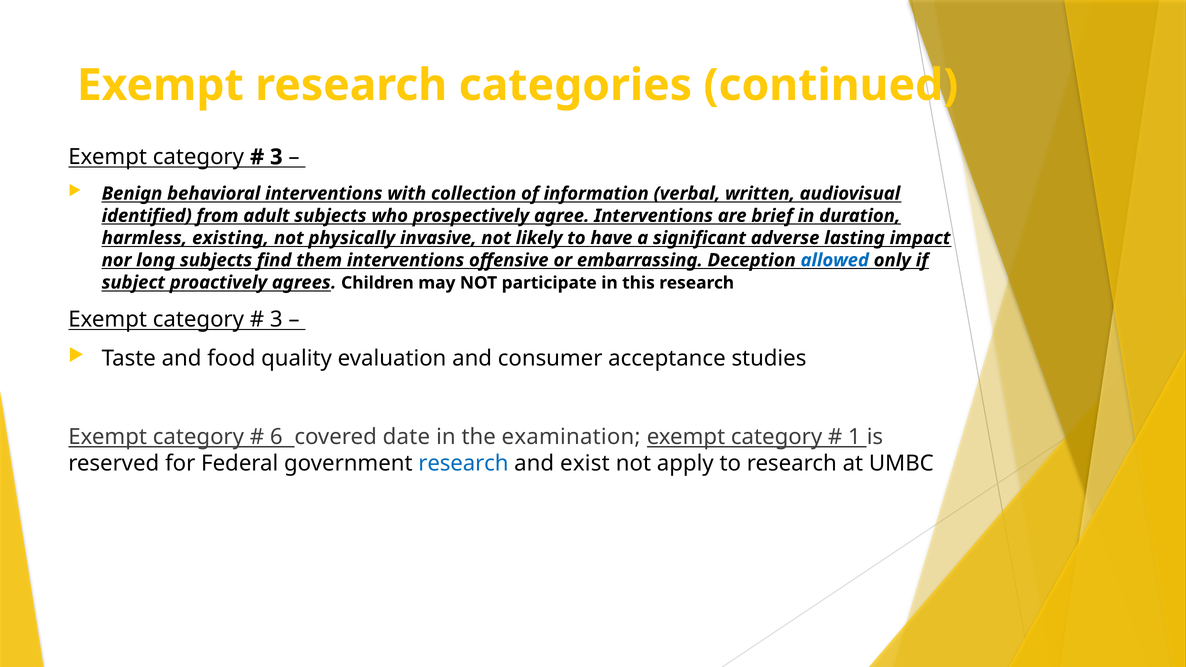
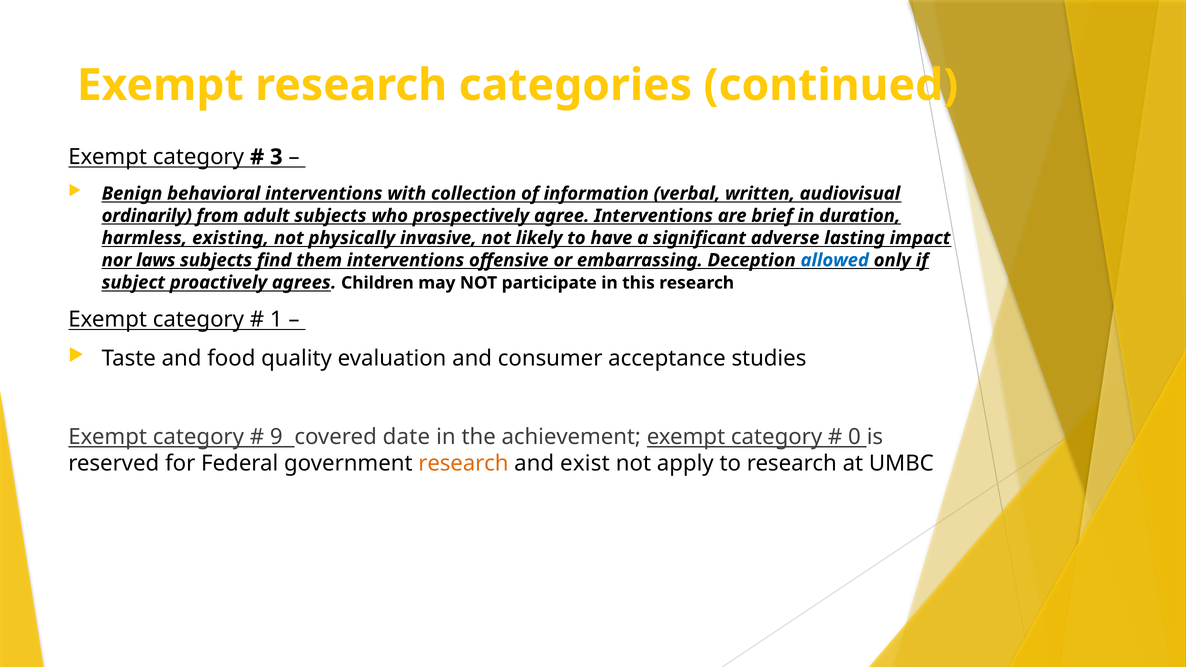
identified: identified -> ordinarily
long: long -> laws
3 at (276, 320): 3 -> 1
6: 6 -> 9
examination: examination -> achievement
1: 1 -> 0
research at (463, 463) colour: blue -> orange
